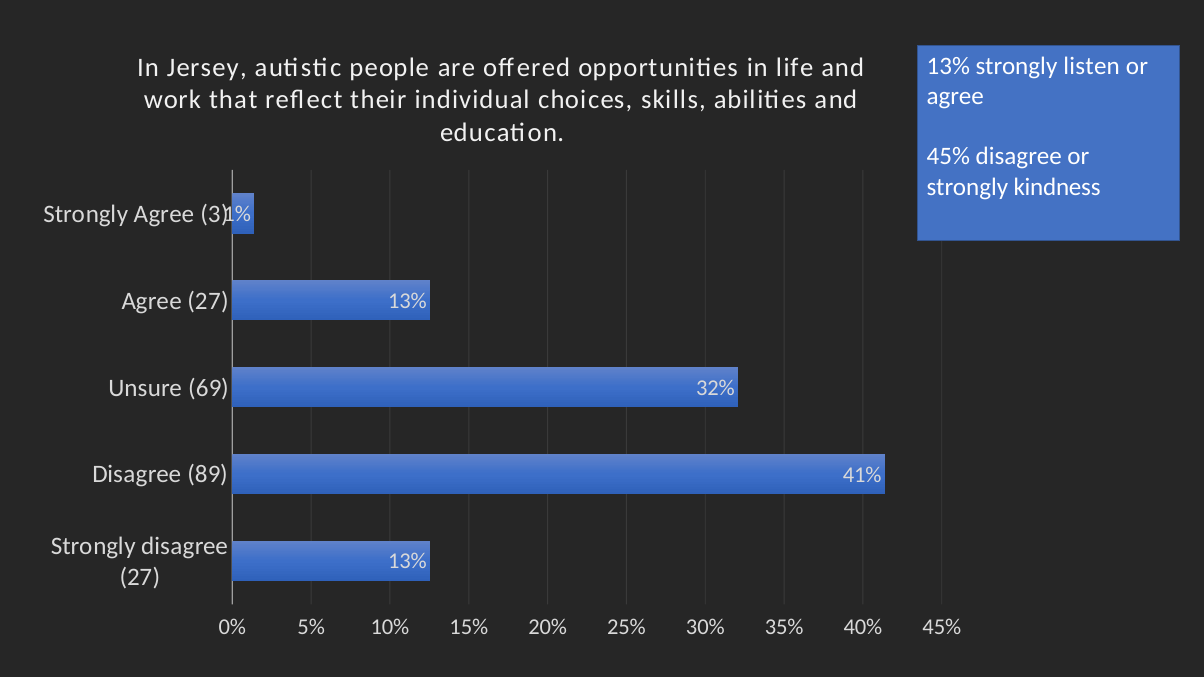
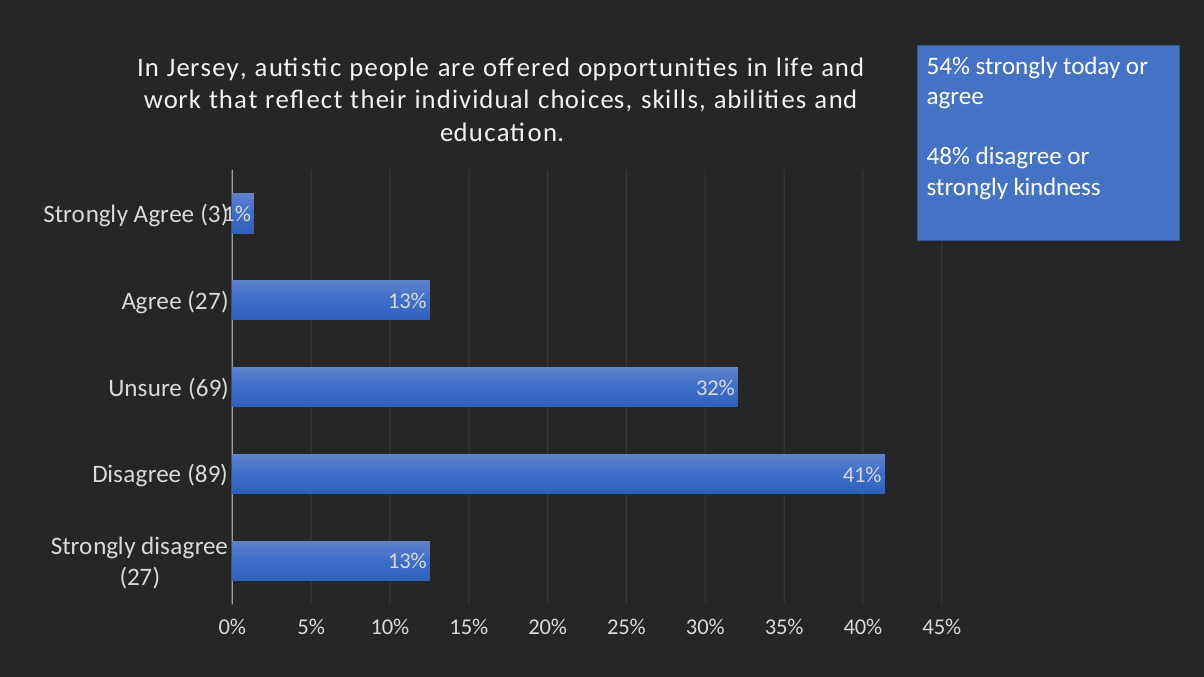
13% at (948, 66): 13% -> 54%
listen: listen -> today
45% at (948, 157): 45% -> 48%
